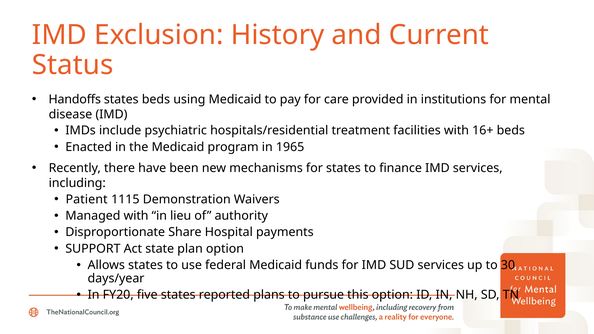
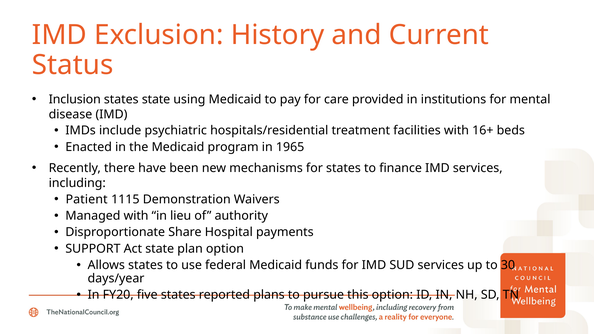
Handoffs: Handoffs -> Inclusion
states beds: beds -> state
